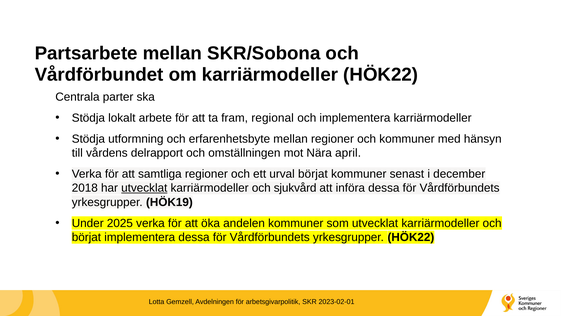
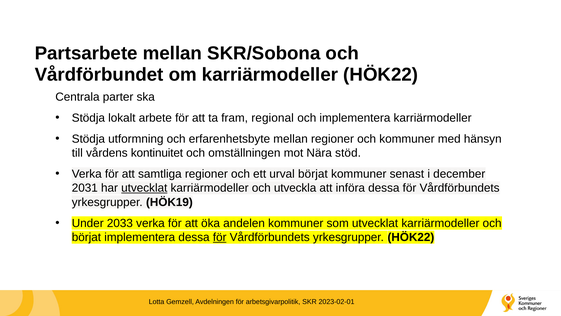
delrapport: delrapport -> kontinuitet
april: april -> stöd
2018: 2018 -> 2031
sjukvård: sjukvård -> utveckla
2025: 2025 -> 2033
för at (220, 237) underline: none -> present
